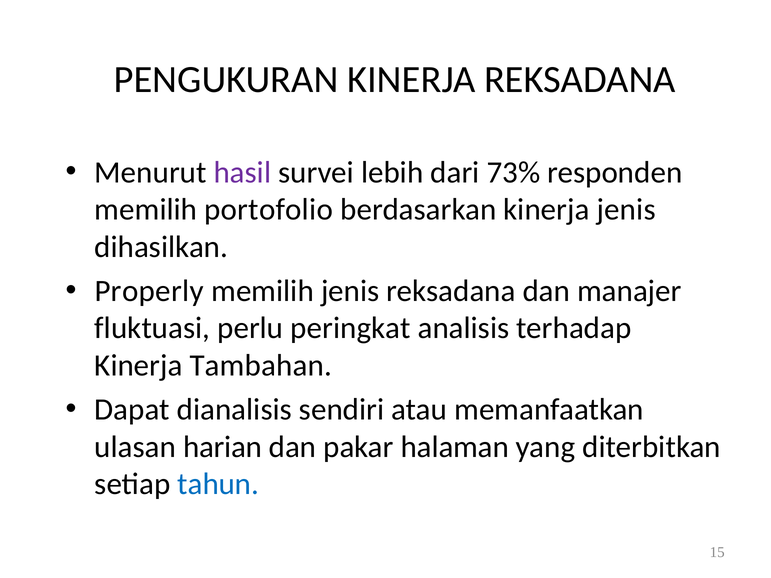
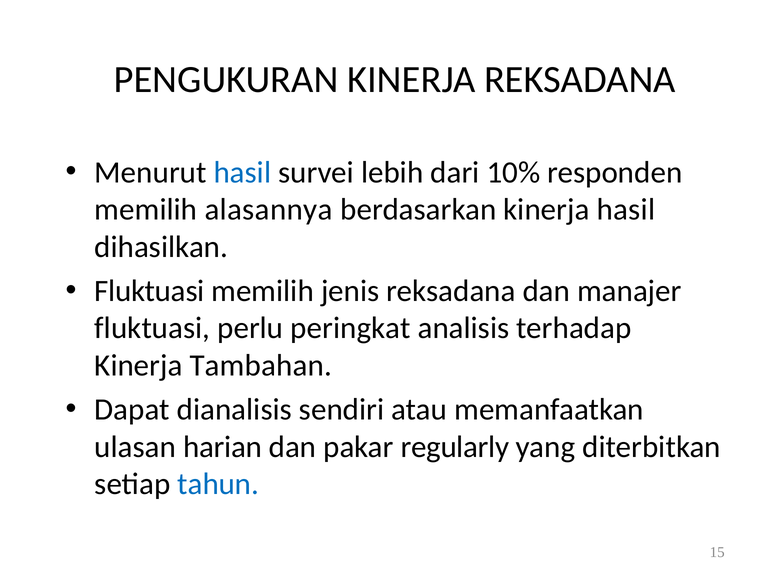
hasil at (242, 172) colour: purple -> blue
73%: 73% -> 10%
portofolio: portofolio -> alasannya
kinerja jenis: jenis -> hasil
Properly at (149, 291): Properly -> Fluktuasi
halaman: halaman -> regularly
